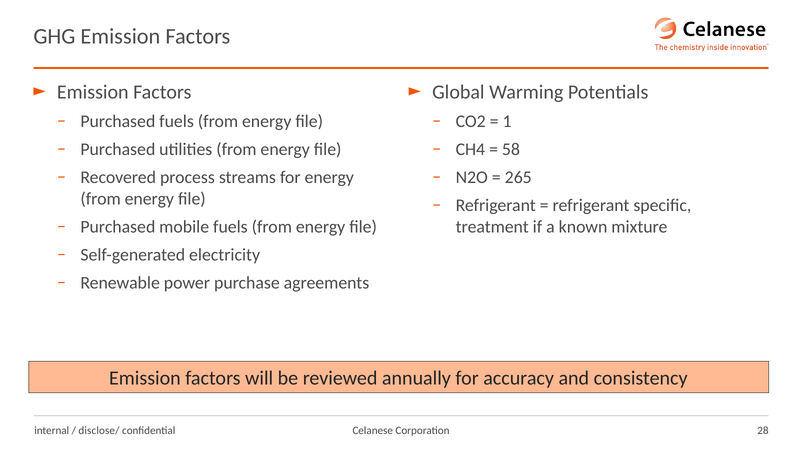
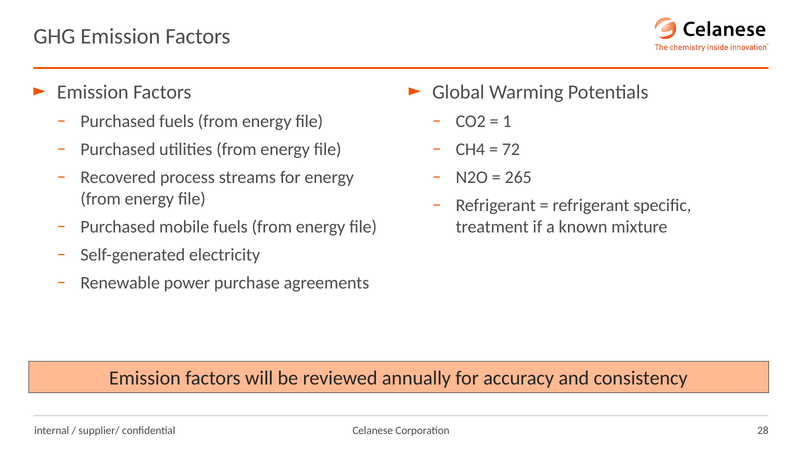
58: 58 -> 72
disclose/: disclose/ -> supplier/
